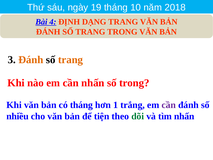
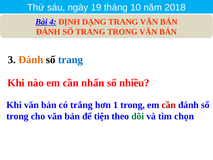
trang at (71, 60) colour: orange -> blue
số trong: trong -> nhiều
có tháng: tháng -> trắng
1 trắng: trắng -> trong
cần at (169, 105) colour: purple -> red
nhiều at (18, 116): nhiều -> trong
tìm nhấn: nhấn -> chọn
